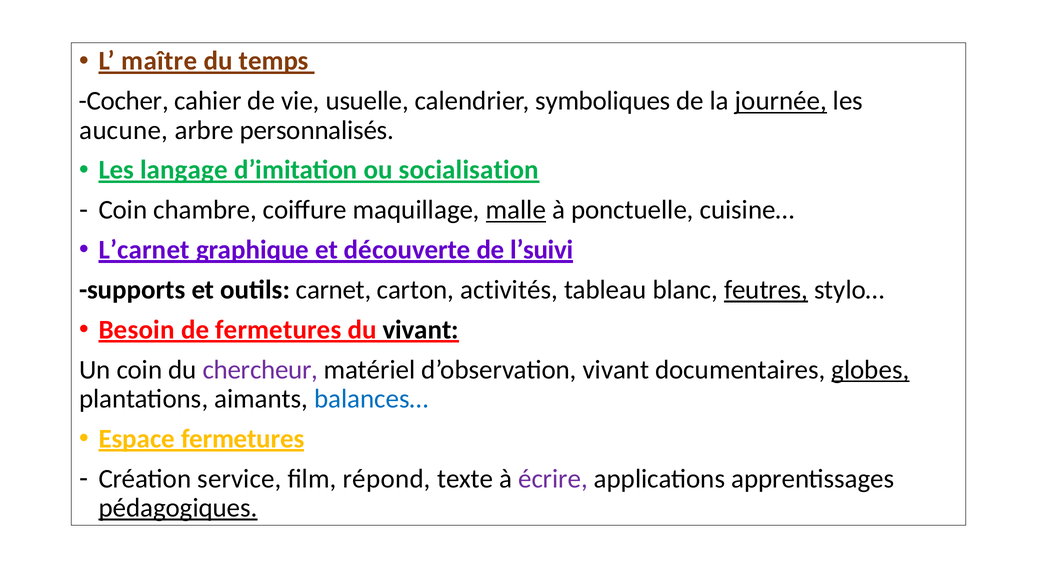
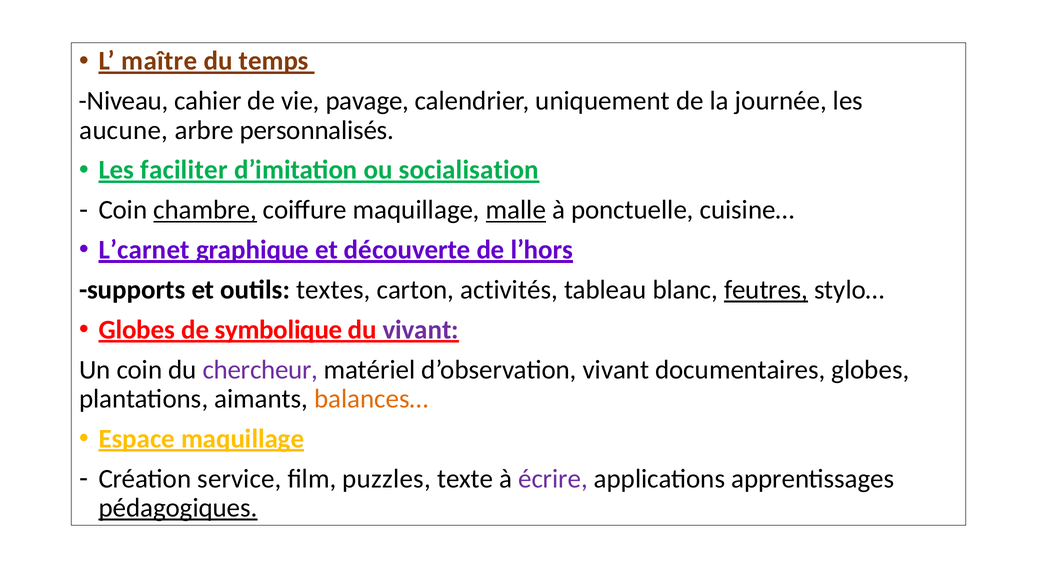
Cocher: Cocher -> Niveau
usuelle: usuelle -> pavage
symboliques: symboliques -> uniquement
journée underline: present -> none
langage: langage -> faciliter
chambre underline: none -> present
l’suivi: l’suivi -> l’hors
carnet: carnet -> textes
Besoin at (137, 330): Besoin -> Globes
de fermetures: fermetures -> symbolique
vivant at (421, 330) colour: black -> purple
globes at (870, 370) underline: present -> none
balances… colour: blue -> orange
Espace fermetures: fermetures -> maquillage
répond: répond -> puzzles
